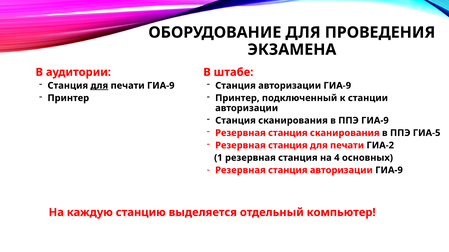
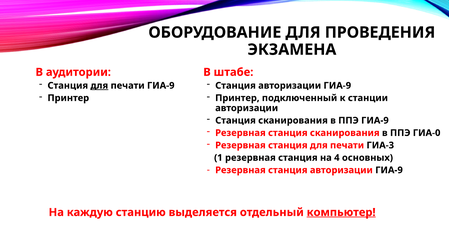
ГИА-5: ГИА-5 -> ГИА-0
ГИА-2: ГИА-2 -> ГИА-3
компьютер underline: none -> present
